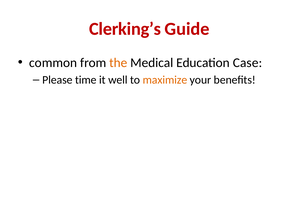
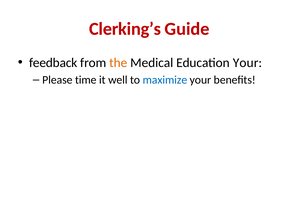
common: common -> feedback
Education Case: Case -> Your
maximize colour: orange -> blue
